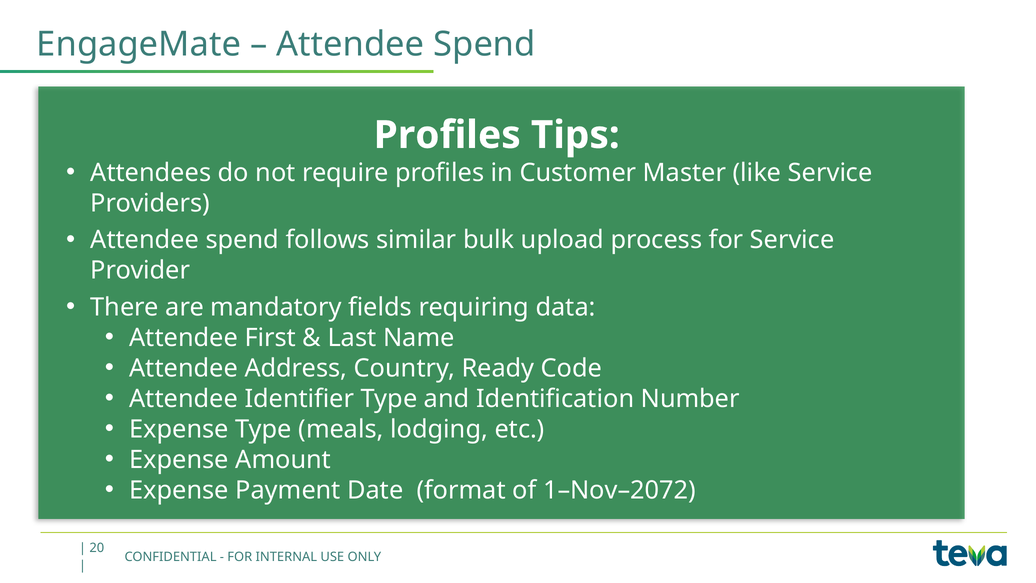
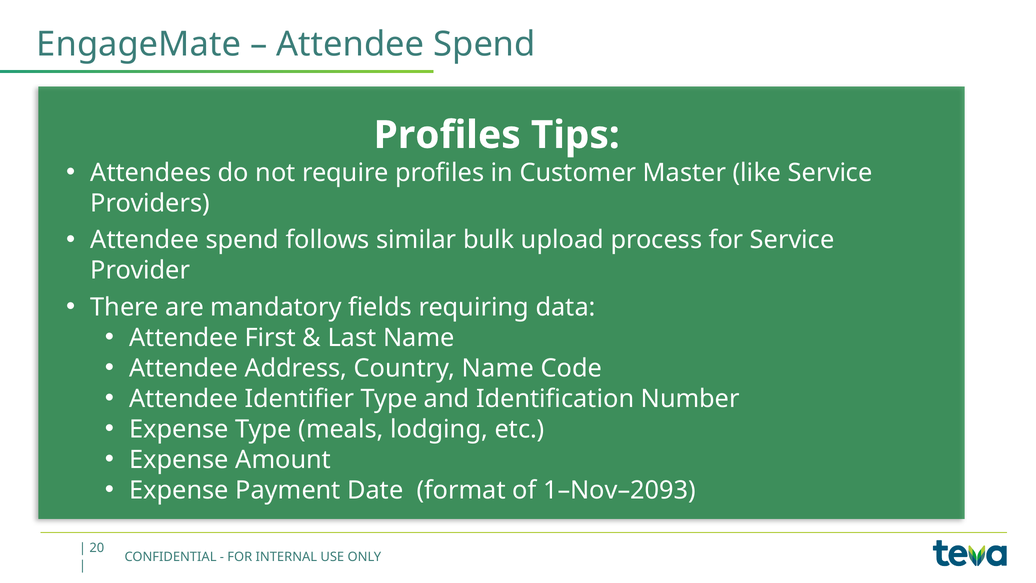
Country Ready: Ready -> Name
1–Nov–2072: 1–Nov–2072 -> 1–Nov–2093
